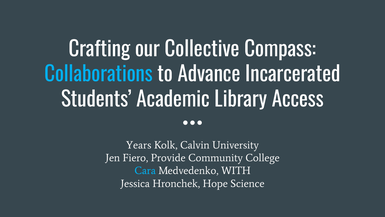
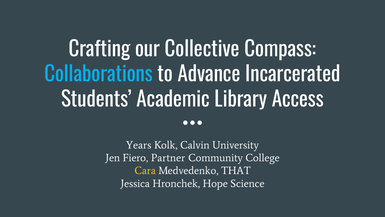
Provide: Provide -> Partner
Cara colour: light blue -> yellow
WITH: WITH -> THAT
